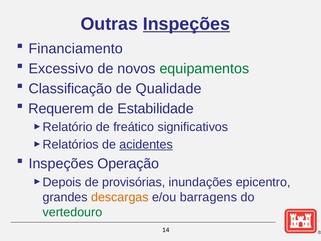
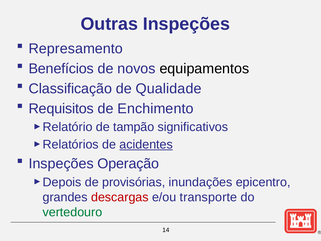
Inspeções at (186, 24) underline: present -> none
Financiamento: Financiamento -> Represamento
Excessivo: Excessivo -> Benefícios
equipamentos colour: green -> black
Requerem: Requerem -> Requisitos
Estabilidade: Estabilidade -> Enchimento
freático: freático -> tampão
descargas colour: orange -> red
barragens: barragens -> transporte
